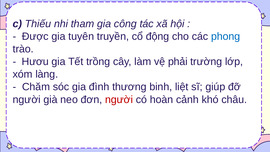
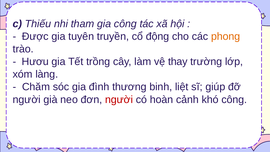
phong colour: blue -> orange
phải: phải -> thay
khó châu: châu -> công
